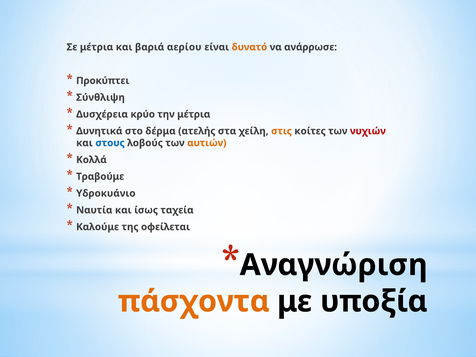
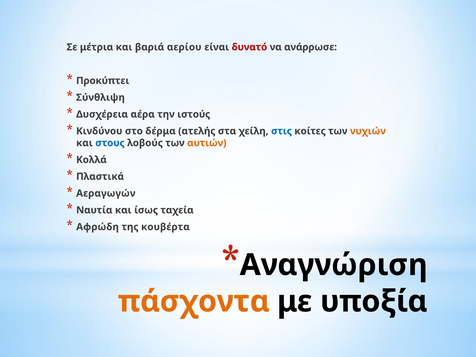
δυνατό colour: orange -> red
κρύο: κρύο -> αέρα
την μέτρια: μέτρια -> ιστούς
Δυνητικά: Δυνητικά -> Κινδύνου
στις colour: orange -> blue
νυχιών colour: red -> orange
Τραβούμε: Τραβούμε -> Πλαστικά
Υδροκυάνιο: Υδροκυάνιο -> Αεραγωγών
Καλούμε: Καλούμε -> Αφρώδη
οφείλεται: οφείλεται -> κουβέρτα
